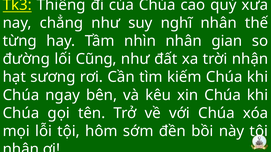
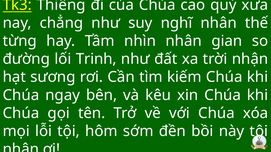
Cũng: Cũng -> Trinh
